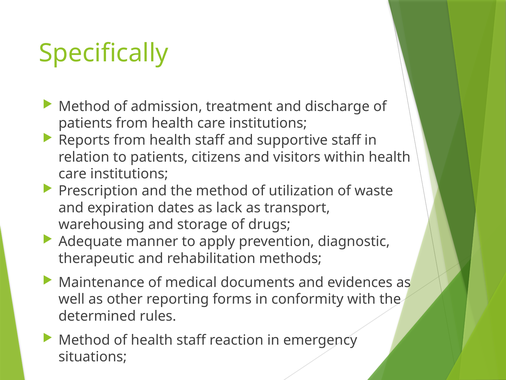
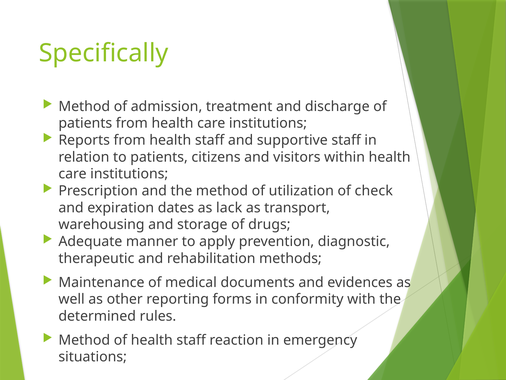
waste: waste -> check
